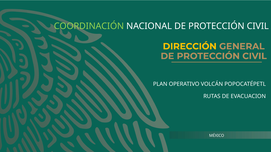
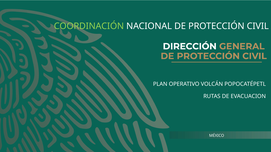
DIRECCIÓN colour: yellow -> white
